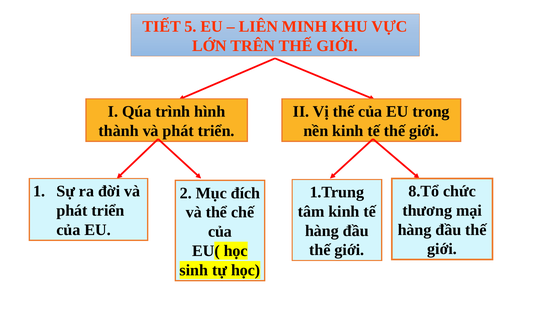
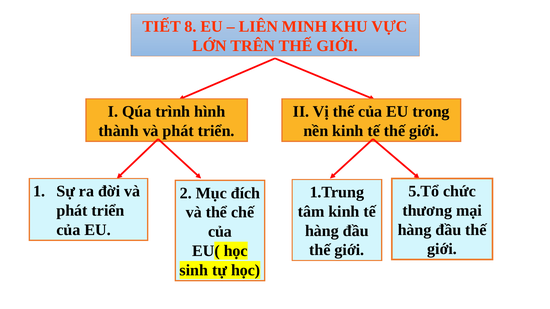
5: 5 -> 8
8.Tổ: 8.Tổ -> 5.Tổ
